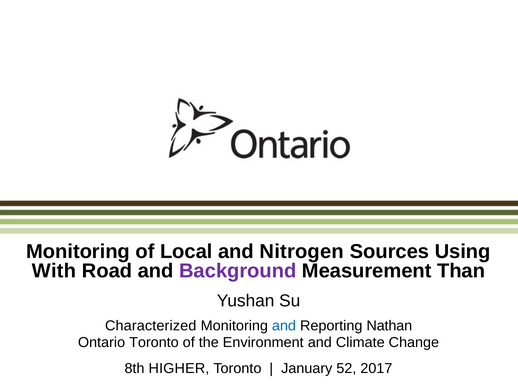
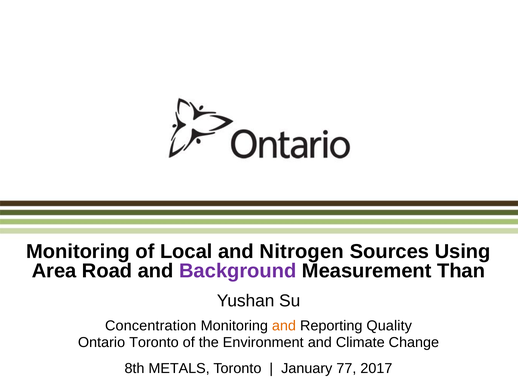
With: With -> Area
Characterized: Characterized -> Concentration
and at (284, 326) colour: blue -> orange
Nathan: Nathan -> Quality
HIGHER: HIGHER -> METALS
52: 52 -> 77
